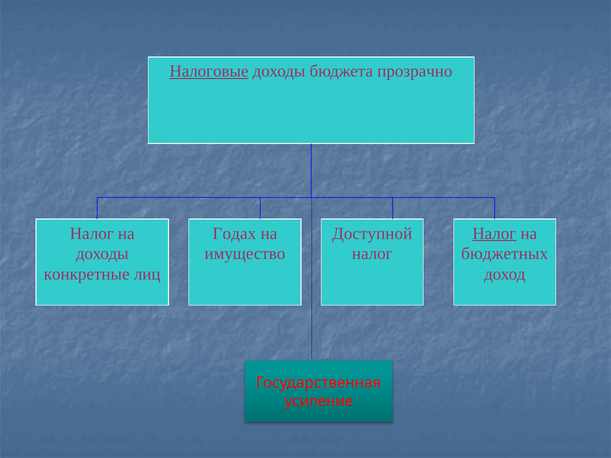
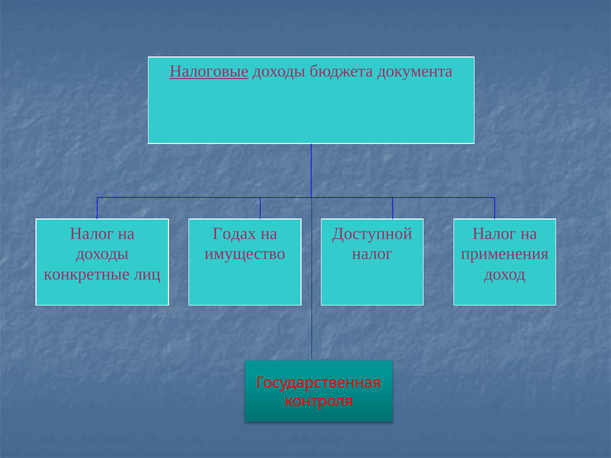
прозрачно: прозрачно -> документа
Налог at (494, 234) underline: present -> none
бюджетных: бюджетных -> применения
усиление: усиление -> контроля
